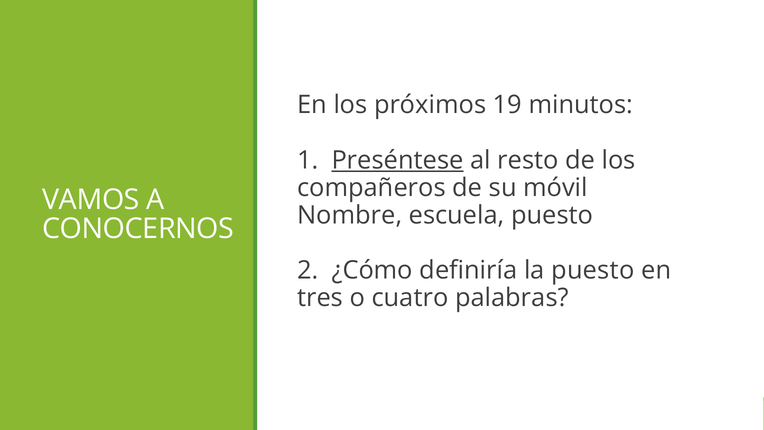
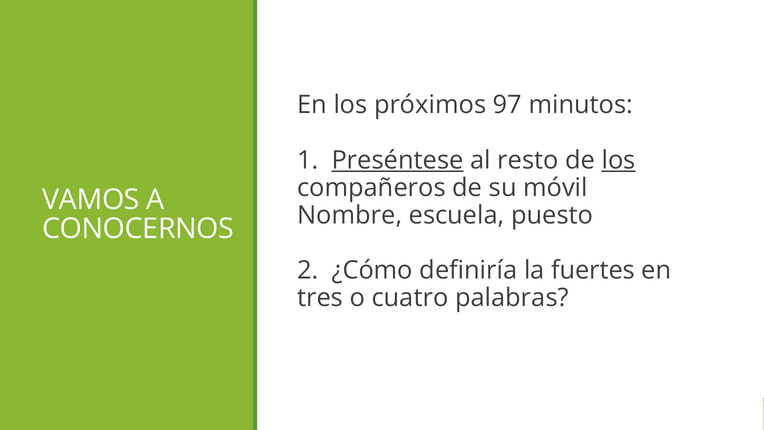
19: 19 -> 97
los at (619, 160) underline: none -> present
la puesto: puesto -> fuertes
